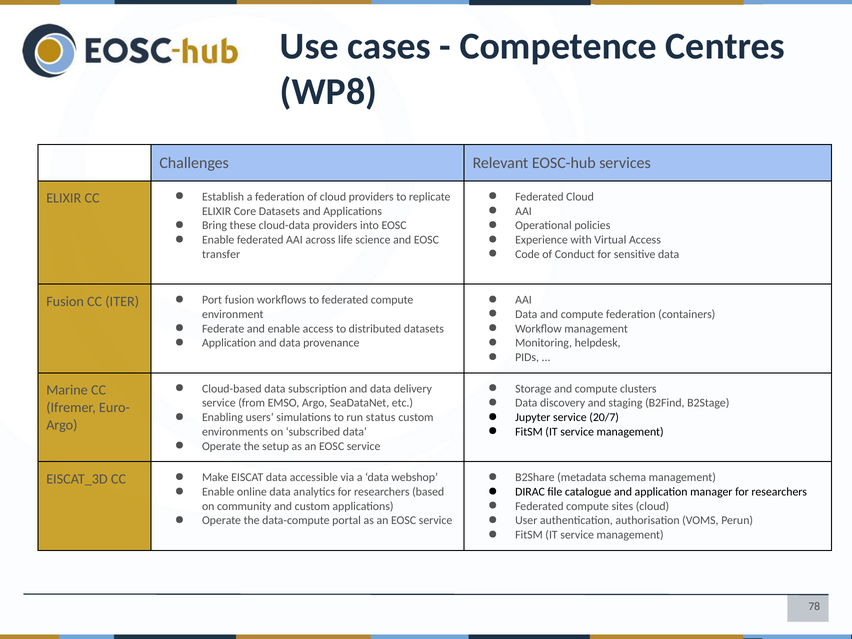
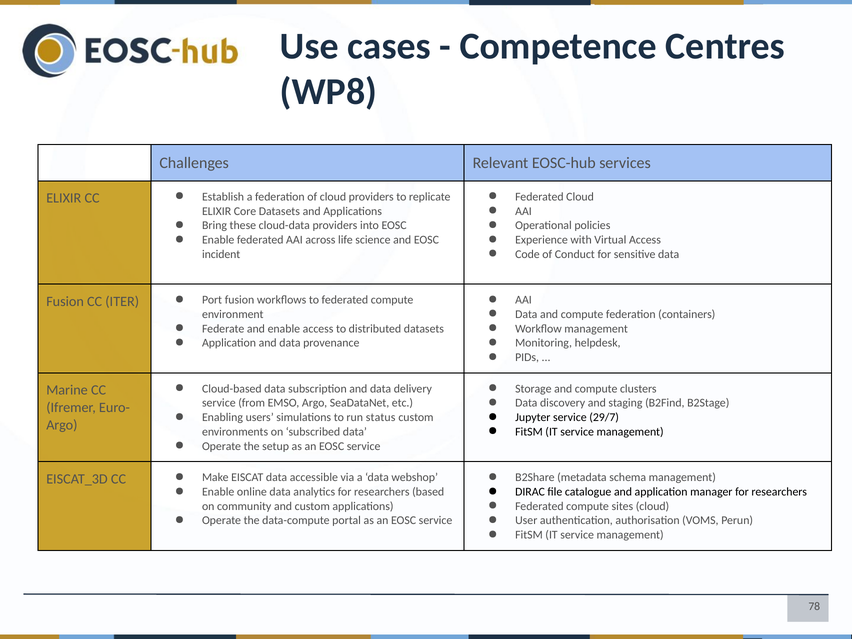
transfer: transfer -> incident
20/7: 20/7 -> 29/7
